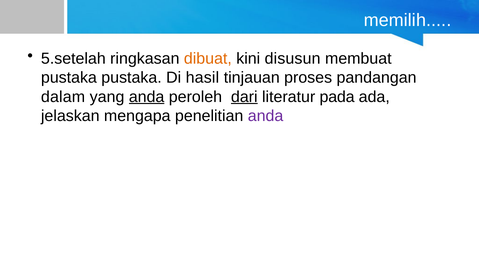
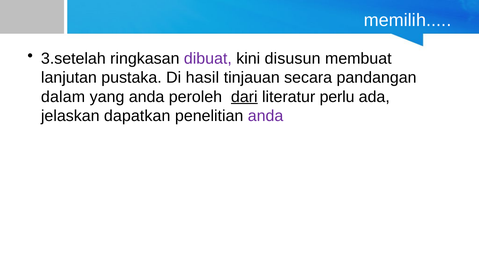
5.setelah: 5.setelah -> 3.setelah
dibuat colour: orange -> purple
pustaka at (69, 78): pustaka -> lanjutan
proses: proses -> secara
anda at (147, 97) underline: present -> none
pada: pada -> perlu
mengapa: mengapa -> dapatkan
